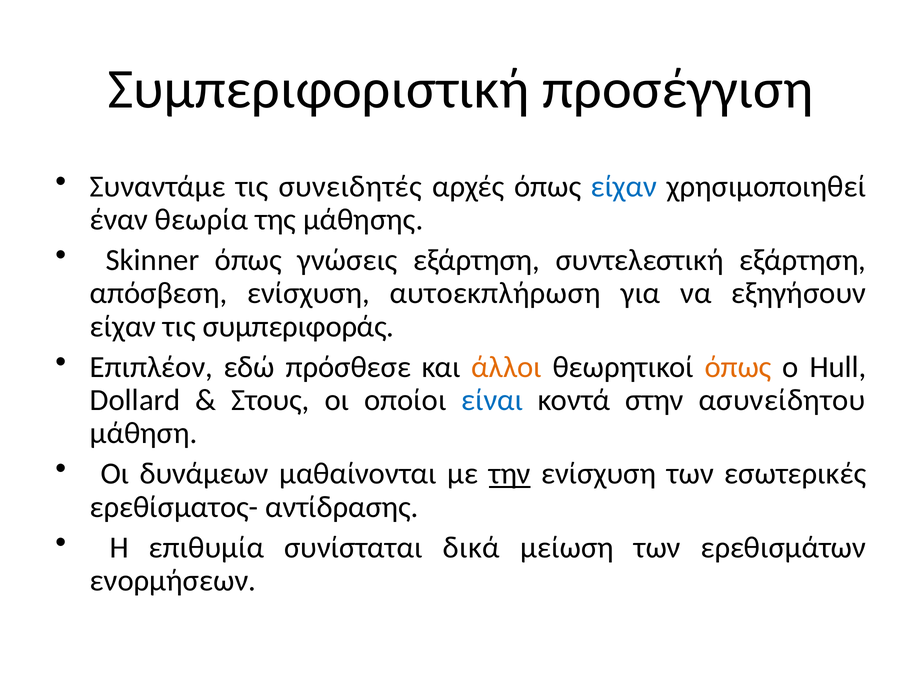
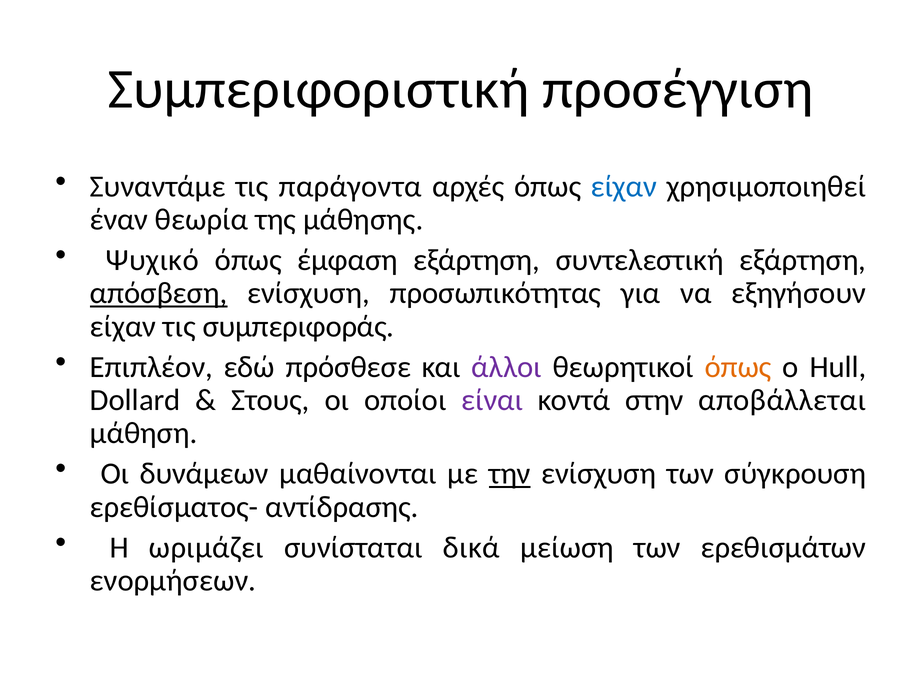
συνειδητές: συνειδητές -> παράγοντα
Skinner: Skinner -> Ψυχικό
γνώσεις: γνώσεις -> έμφαση
απόσβεση underline: none -> present
αυτοεκπλήρωση: αυτοεκπλήρωση -> προσωπικότητας
άλλοι colour: orange -> purple
είναι colour: blue -> purple
ασυνείδητου: ασυνείδητου -> αποβάλλεται
εσωτερικές: εσωτερικές -> σύγκρουση
επιθυμία: επιθυμία -> ωριμάζει
